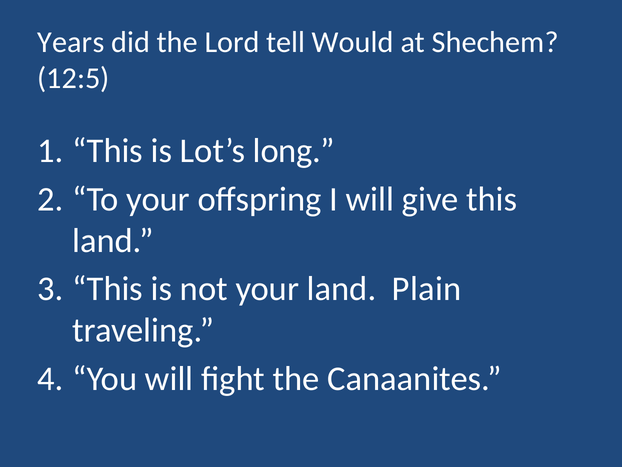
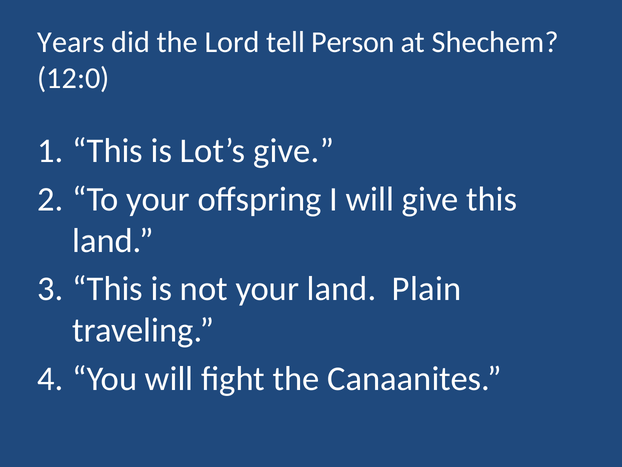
Would: Would -> Person
12:5: 12:5 -> 12:0
Lot’s long: long -> give
